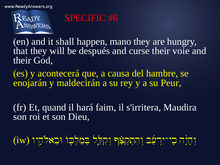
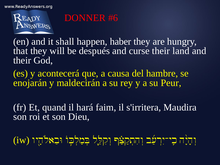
SPECIFIC: SPECIFIC -> DONNER
mano: mano -> haber
voie: voie -> land
